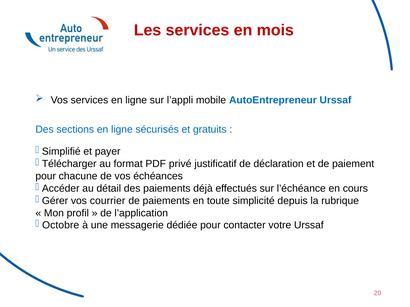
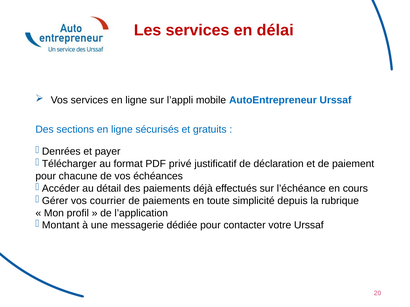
mois: mois -> délai
Simplifié: Simplifié -> Denrées
Octobre: Octobre -> Montant
